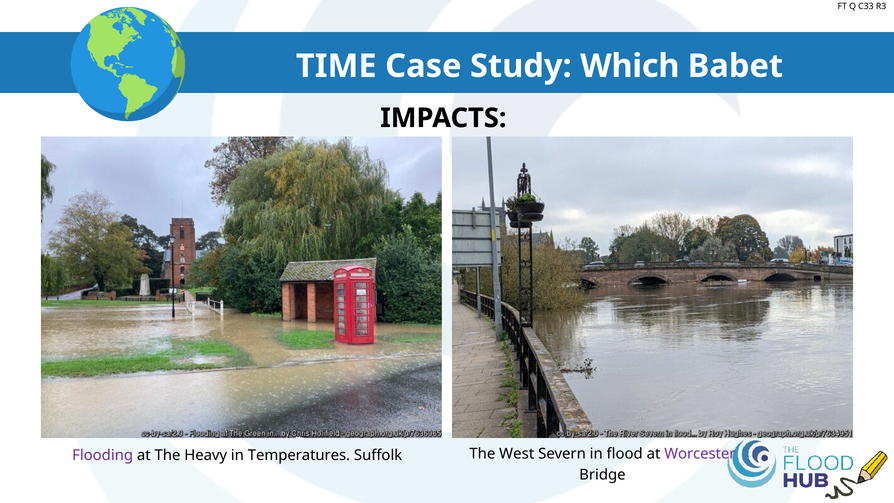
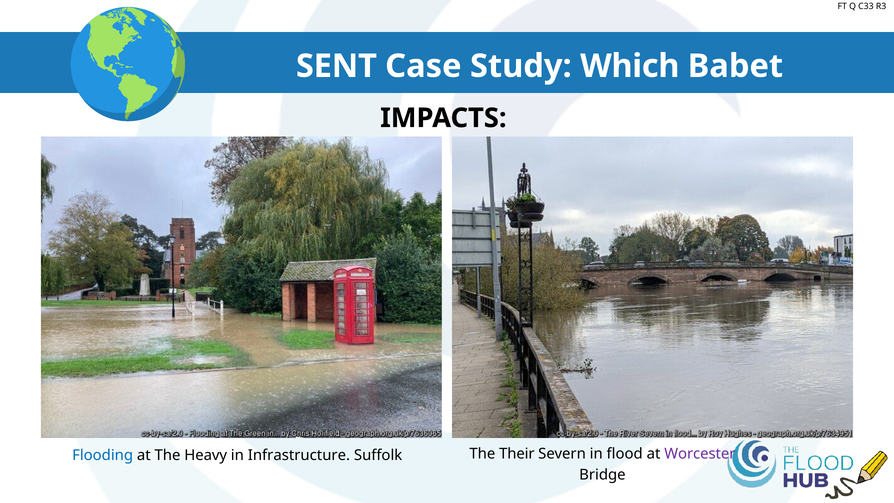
TIME: TIME -> SENT
Flooding colour: purple -> blue
Temperatures: Temperatures -> Infrastructure
West: West -> Their
